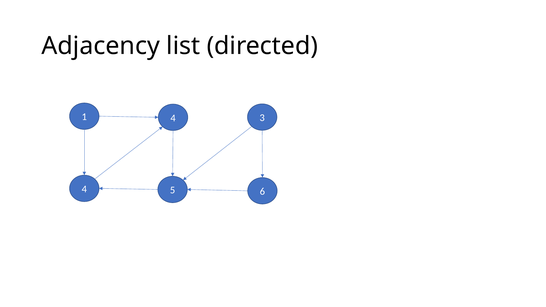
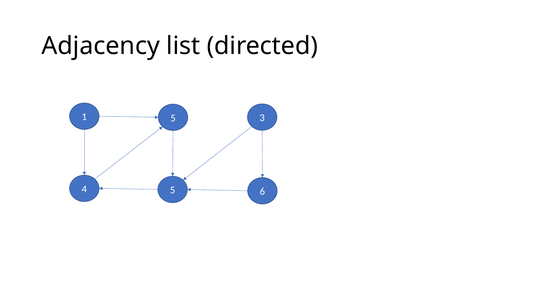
1 4: 4 -> 5
